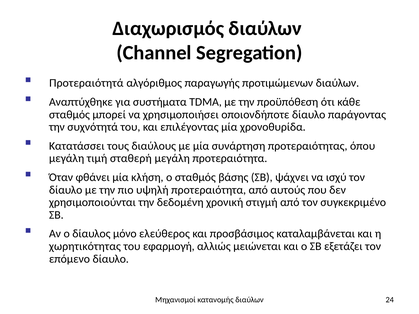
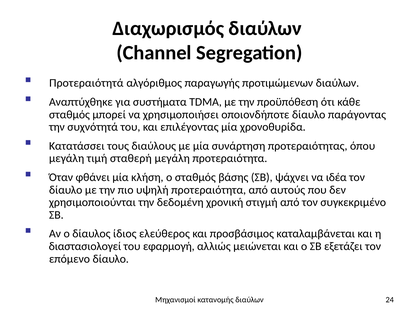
ισχύ: ισχύ -> ιδέα
μόνο: μόνο -> ίδιος
χωρητικότητας: χωρητικότητας -> διαστασιολογεί
